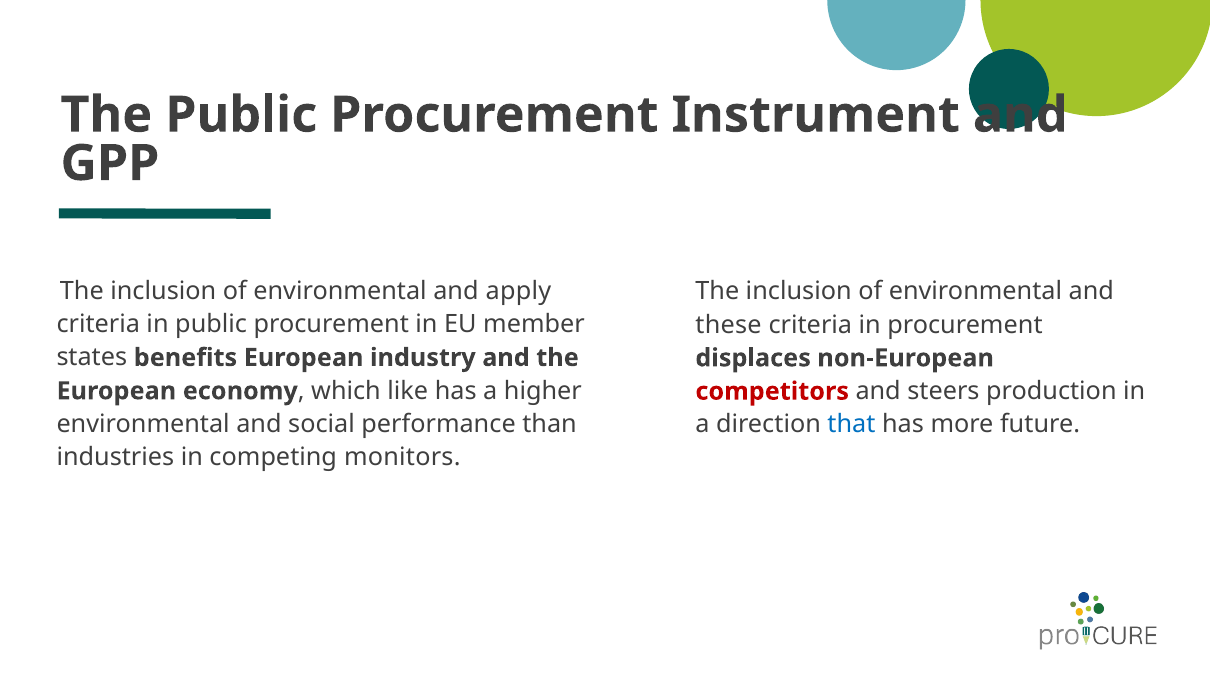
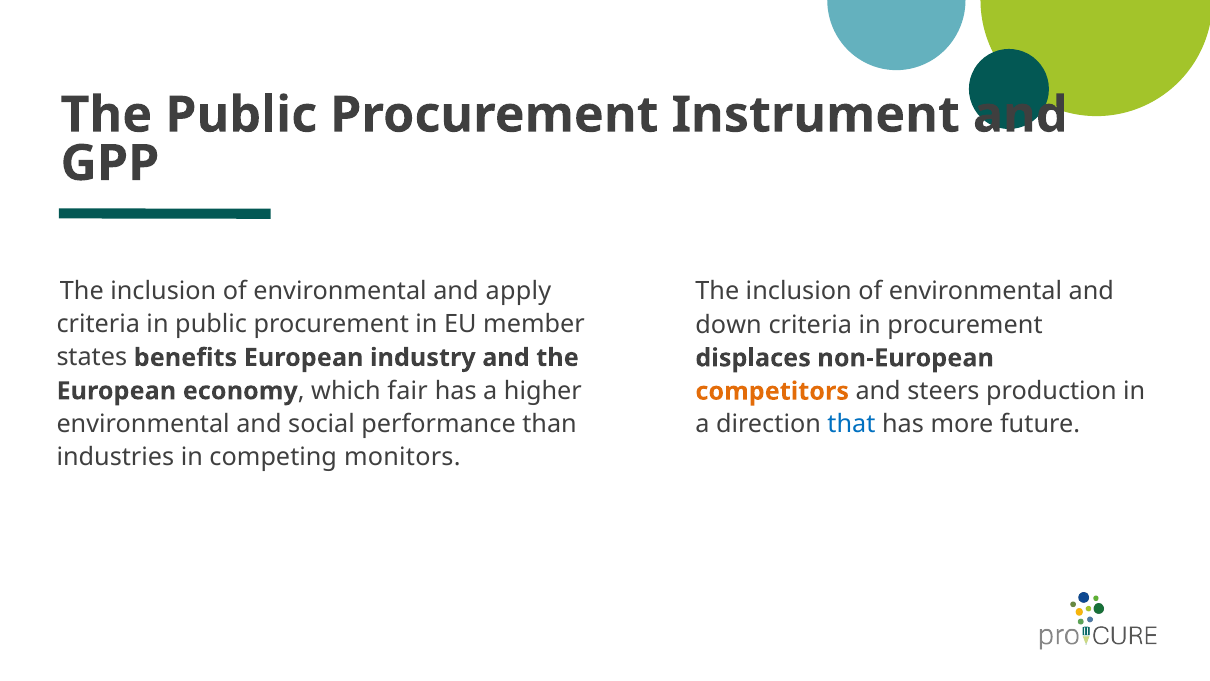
these: these -> down
like: like -> fair
competitors colour: red -> orange
